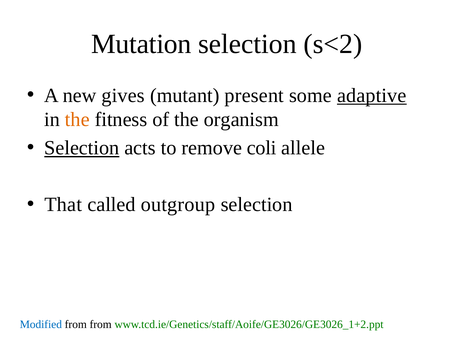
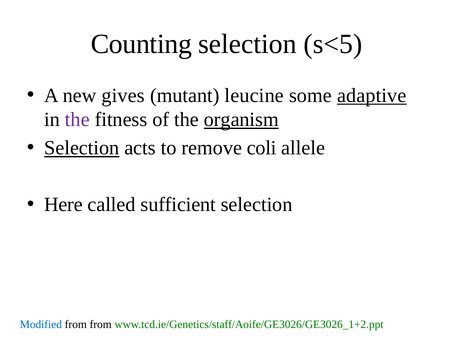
Mutation: Mutation -> Counting
s<2: s<2 -> s<5
present: present -> leucine
the at (77, 119) colour: orange -> purple
organism underline: none -> present
That: That -> Here
outgroup: outgroup -> sufficient
